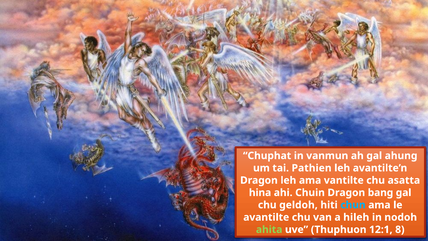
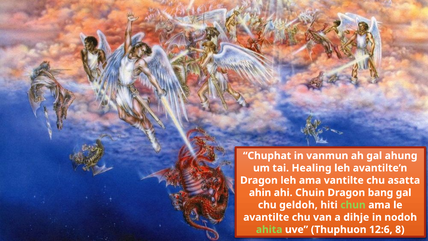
Pathien: Pathien -> Healing
hina: hina -> ahin
chun colour: light blue -> light green
hileh: hileh -> dihje
12:1: 12:1 -> 12:6
